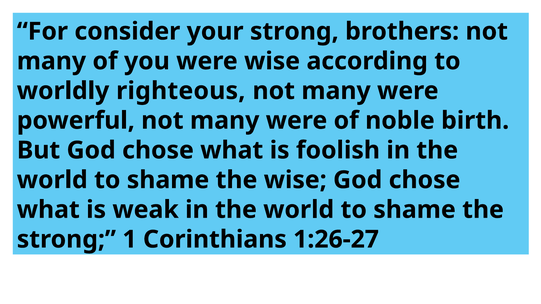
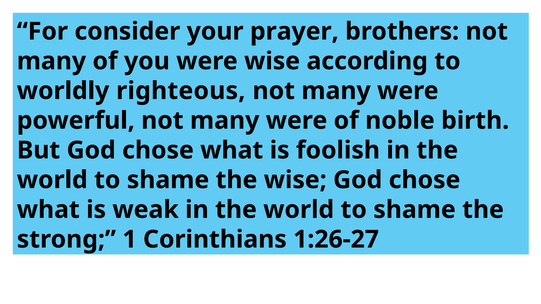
your strong: strong -> prayer
